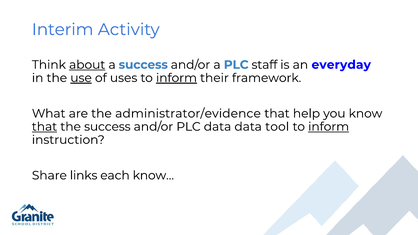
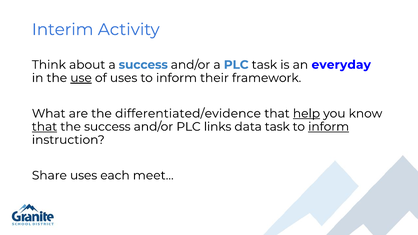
about underline: present -> none
PLC staff: staff -> task
inform at (176, 78) underline: present -> none
administrator/evidence: administrator/evidence -> differentiated/evidence
help underline: none -> present
PLC data: data -> links
data tool: tool -> task
Share links: links -> uses
know…: know… -> meet…
